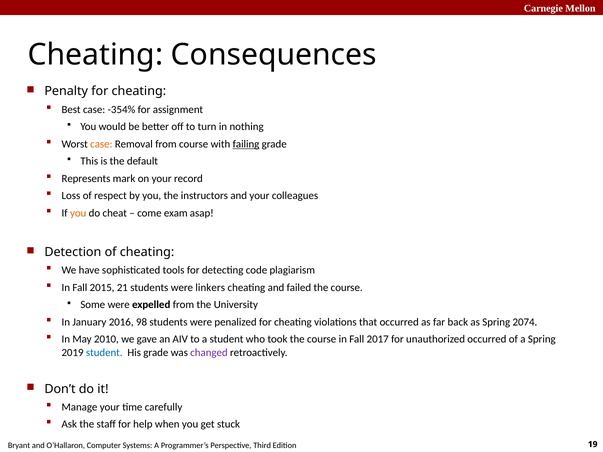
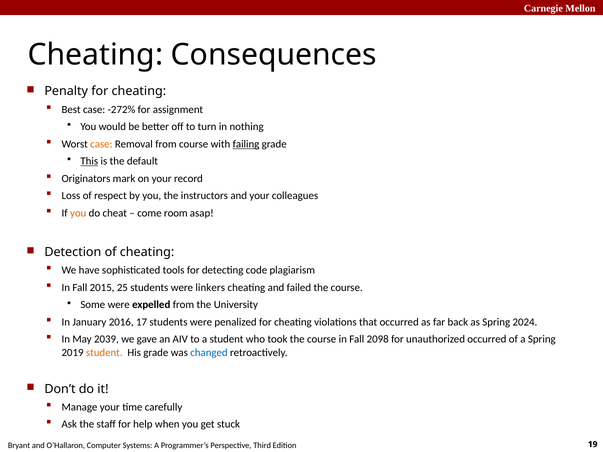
-354%: -354% -> -272%
This underline: none -> present
Represents: Represents -> Originators
exam: exam -> room
21: 21 -> 25
98: 98 -> 17
2074: 2074 -> 2024
2010: 2010 -> 2039
2017: 2017 -> 2098
student at (104, 353) colour: blue -> orange
changed colour: purple -> blue
